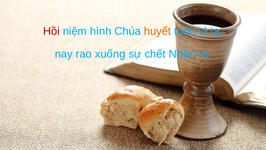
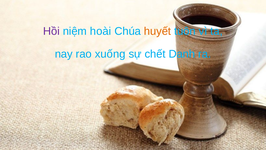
Hồi colour: red -> purple
hình: hình -> hoài
Nhắc: Nhắc -> Danh
